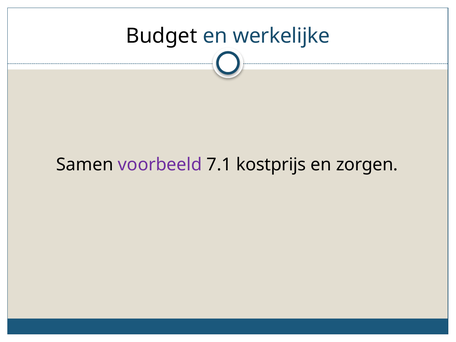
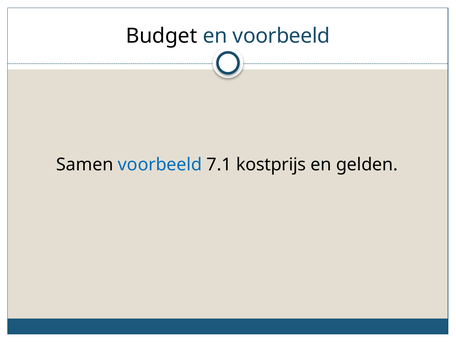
en werkelijke: werkelijke -> voorbeeld
voorbeeld at (160, 165) colour: purple -> blue
zorgen: zorgen -> gelden
